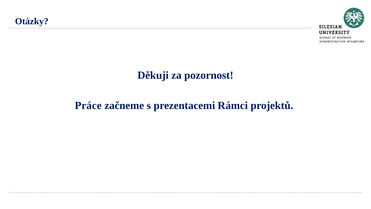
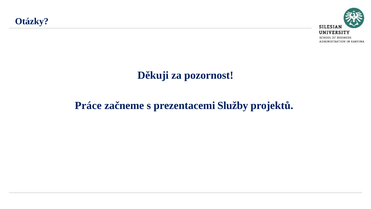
Rámci: Rámci -> Služby
